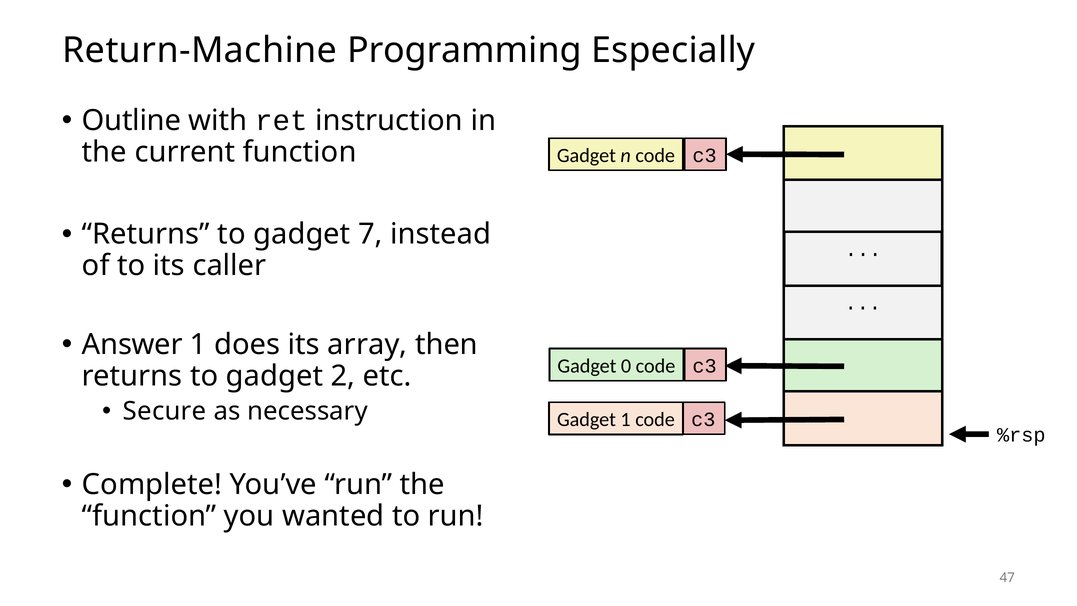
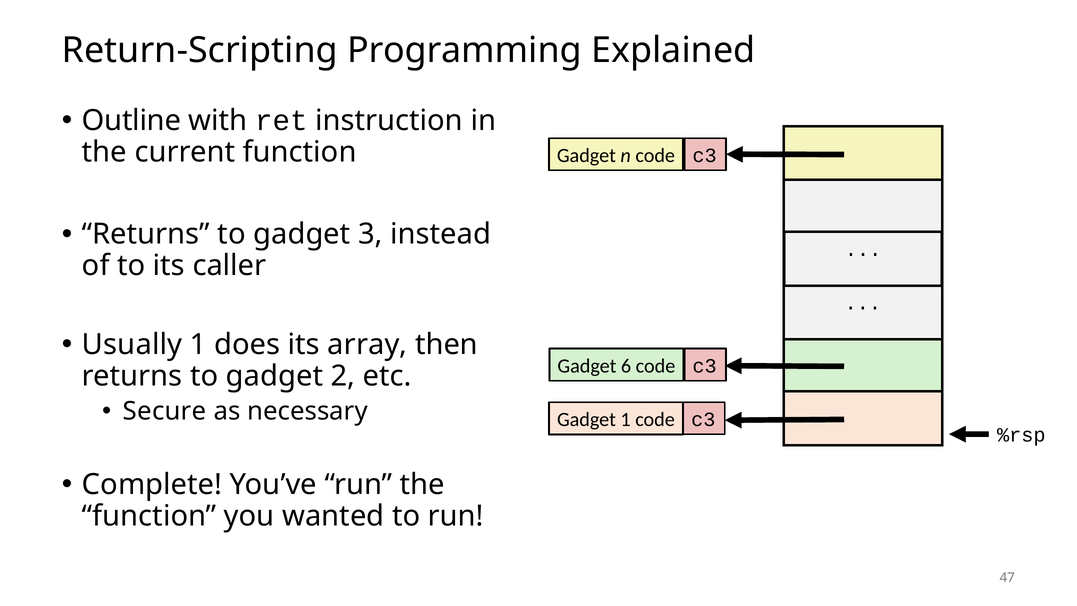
Return-Machine: Return-Machine -> Return-Scripting
Especially: Especially -> Explained
7: 7 -> 3
Answer: Answer -> Usually
0: 0 -> 6
